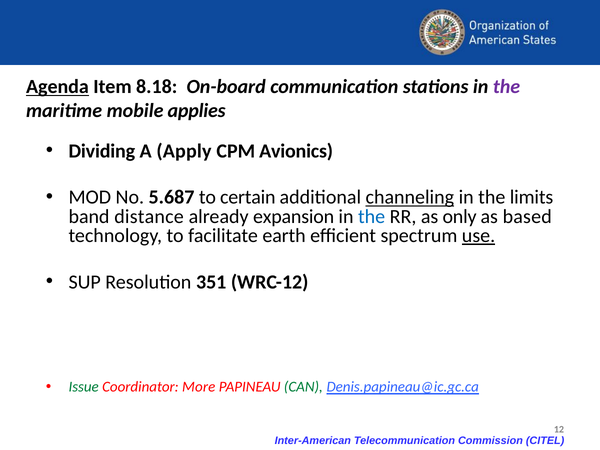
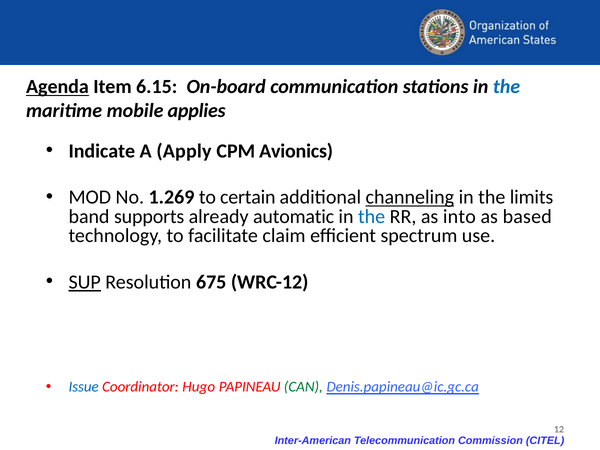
8.18: 8.18 -> 6.15
the at (507, 87) colour: purple -> blue
Dividing: Dividing -> Indicate
5.687: 5.687 -> 1.269
distance: distance -> supports
expansion: expansion -> automatic
only: only -> into
earth: earth -> claim
use underline: present -> none
SUP underline: none -> present
351: 351 -> 675
Issue colour: green -> blue
More: More -> Hugo
